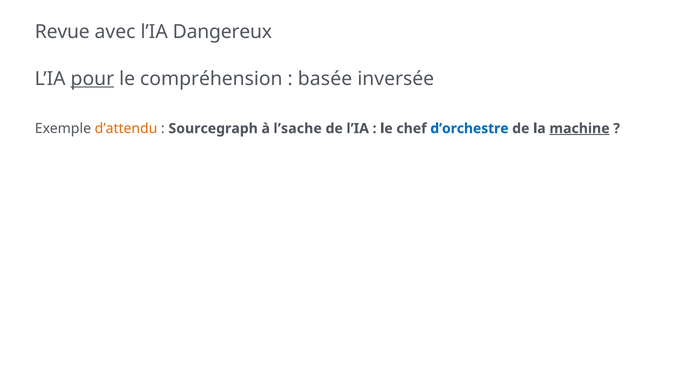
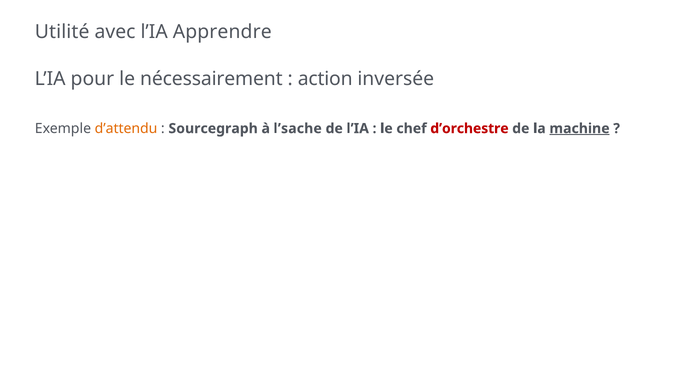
Revue: Revue -> Utilité
Dangereux: Dangereux -> Apprendre
pour underline: present -> none
compréhension: compréhension -> nécessairement
basée: basée -> action
d’orchestre colour: blue -> red
